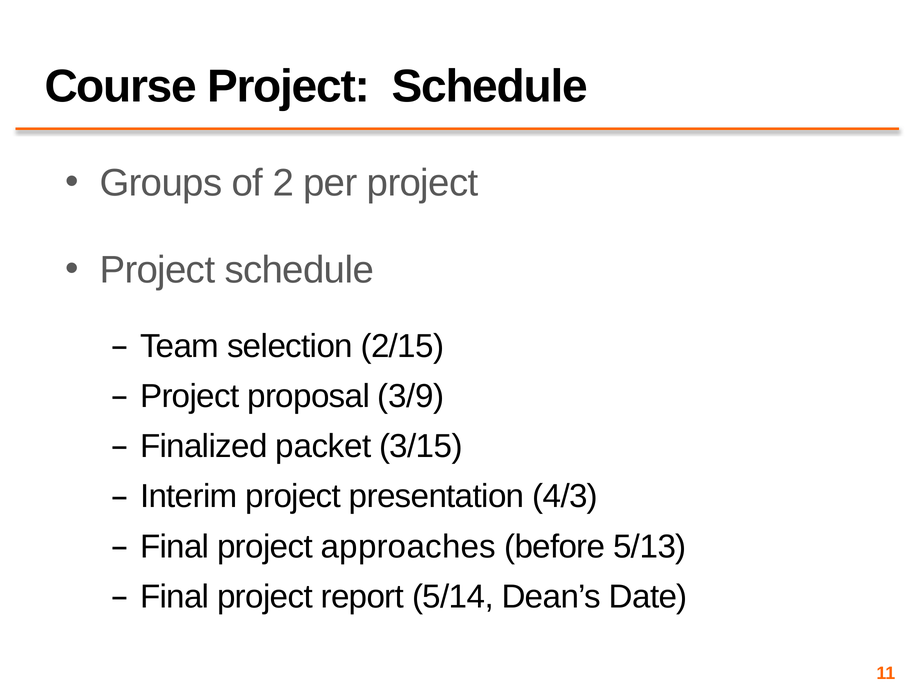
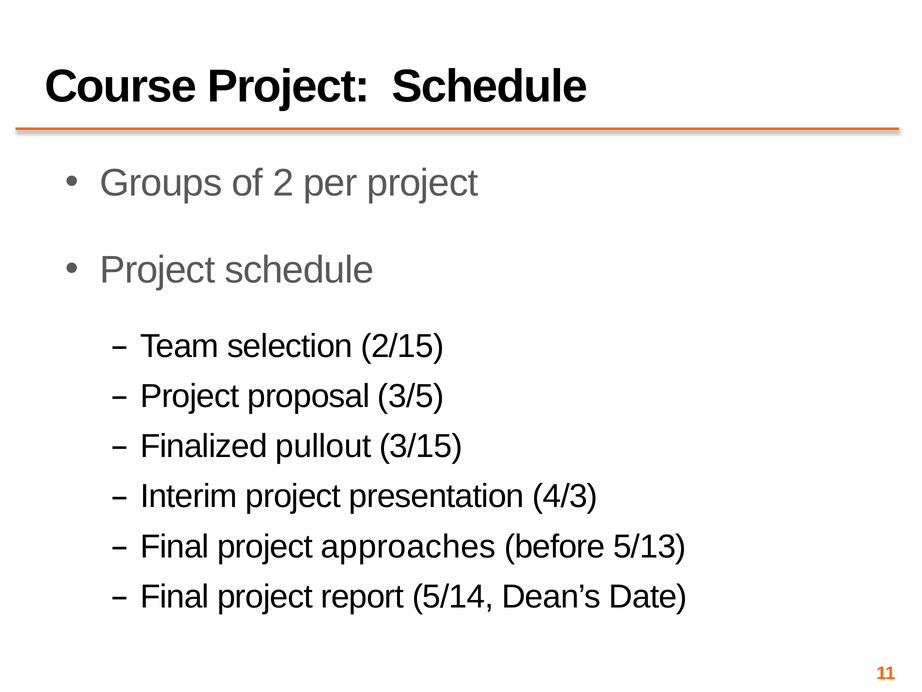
3/9: 3/9 -> 3/5
packet: packet -> pullout
